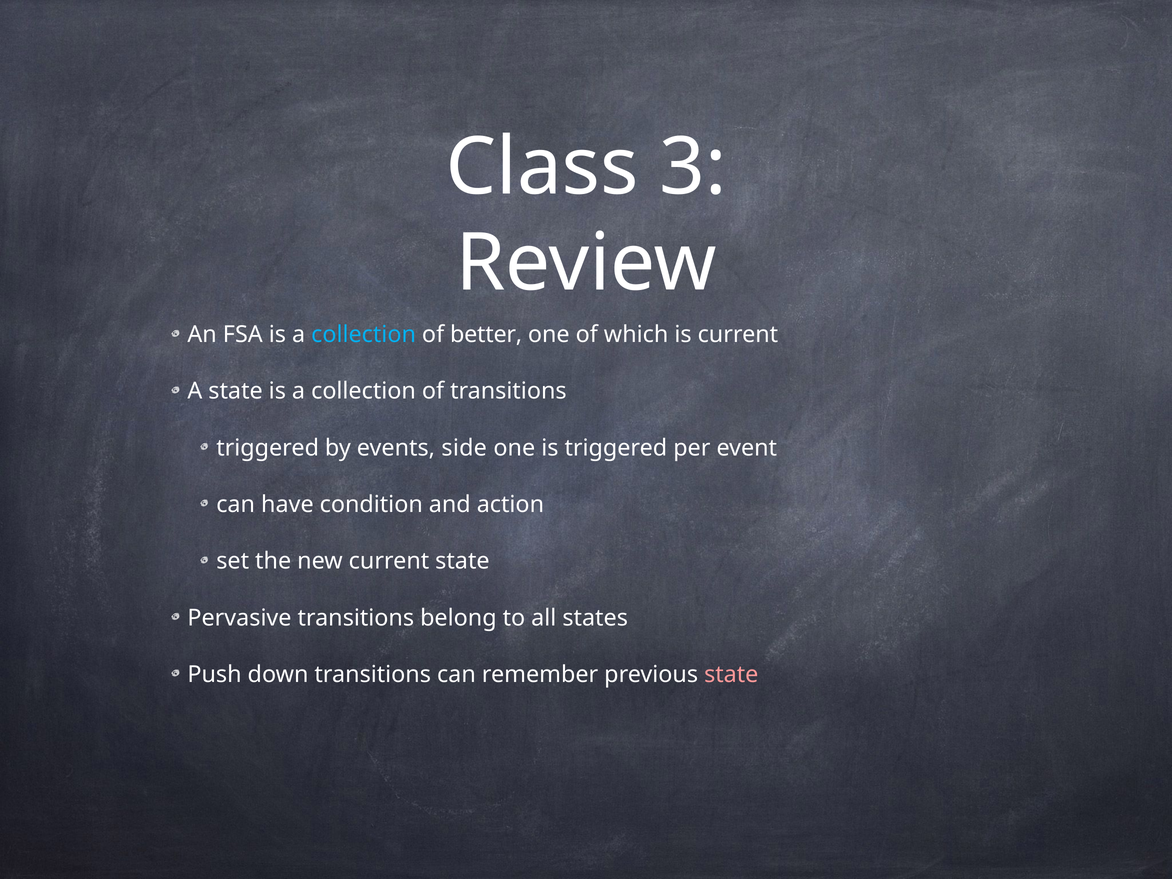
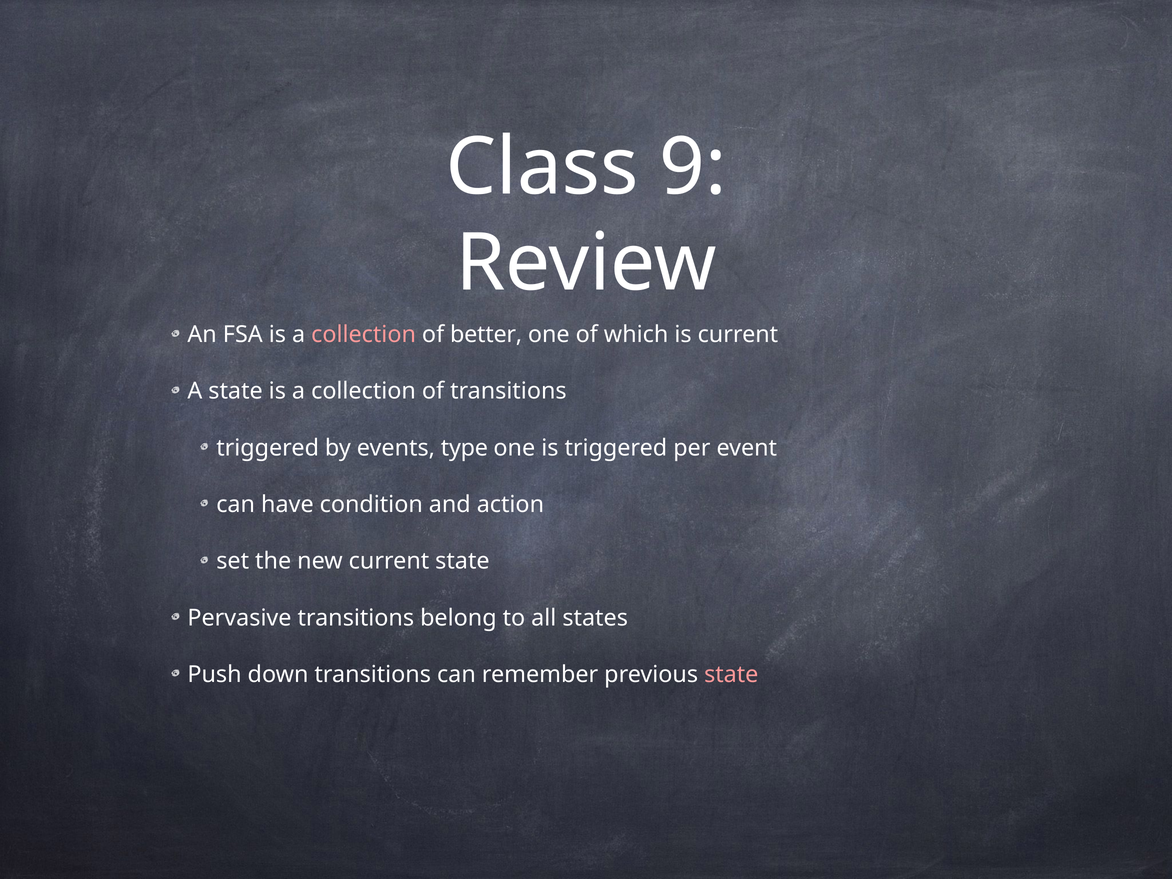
3: 3 -> 9
collection at (364, 335) colour: light blue -> pink
side: side -> type
